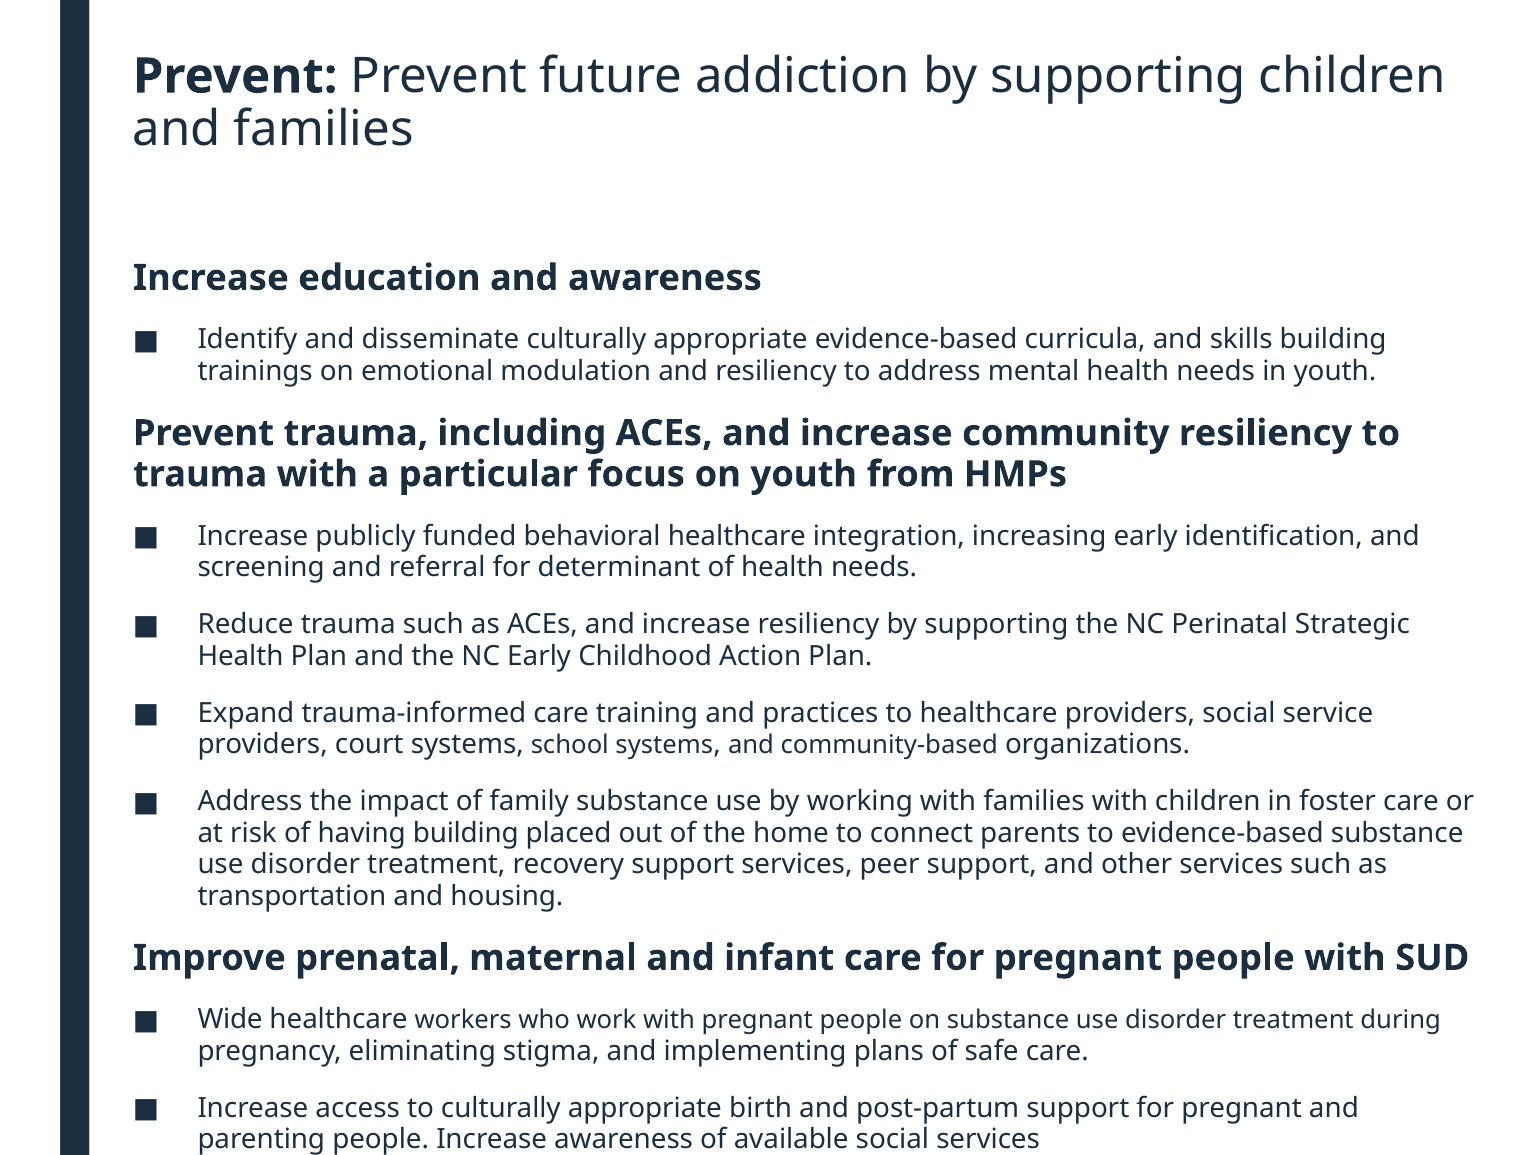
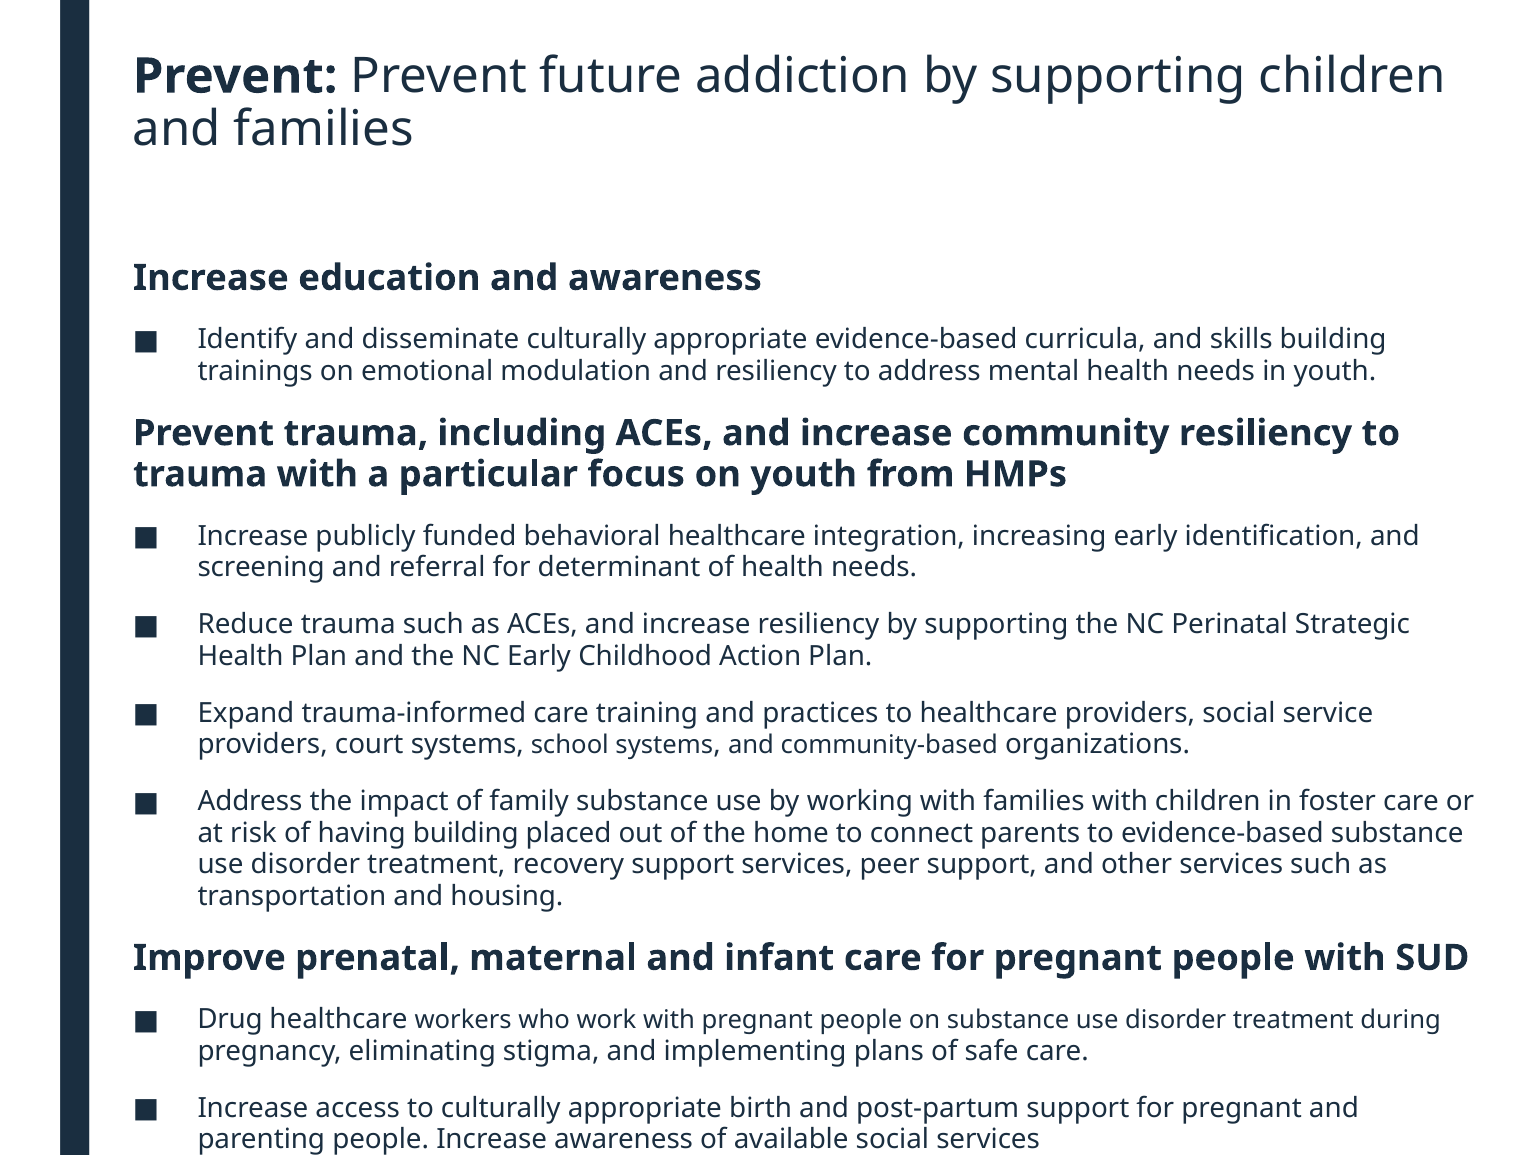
Wide: Wide -> Drug
